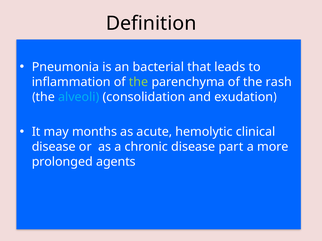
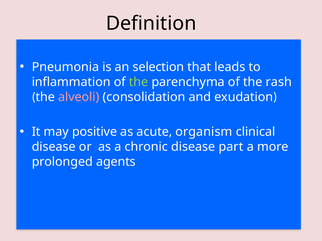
bacterial: bacterial -> selection
alveoli colour: light blue -> pink
months: months -> positive
hemolytic: hemolytic -> organism
